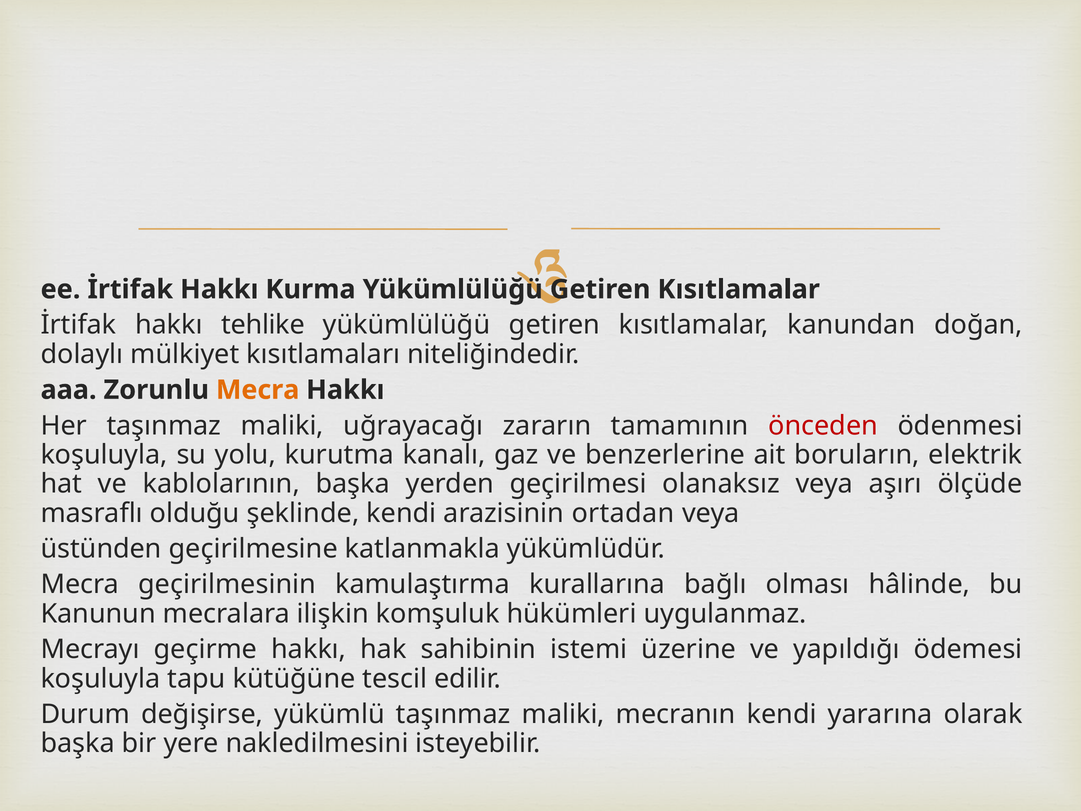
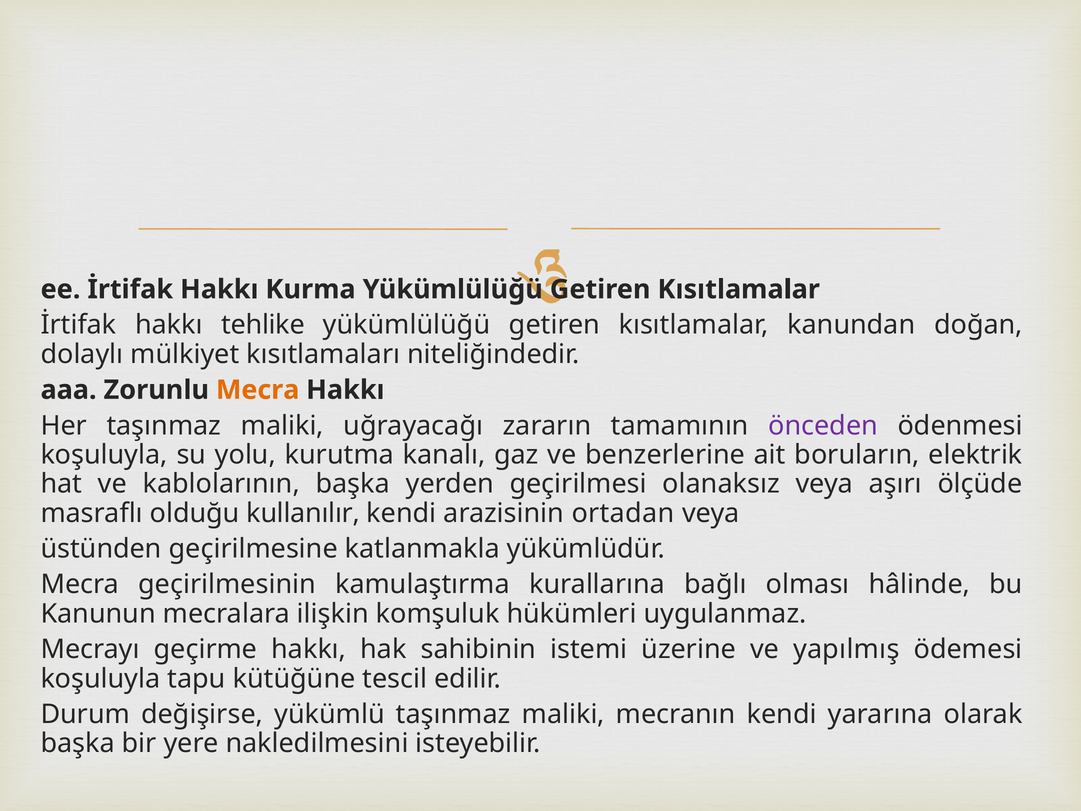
önceden colour: red -> purple
şeklinde: şeklinde -> kullanılır
yapıldığı: yapıldığı -> yapılmış
